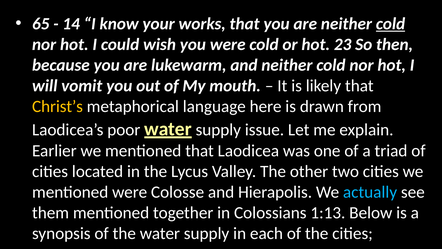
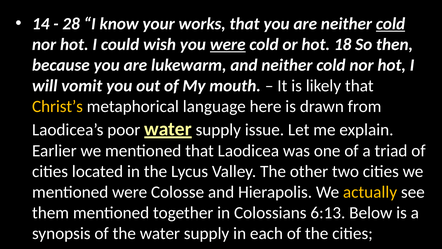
65: 65 -> 14
14: 14 -> 28
were at (228, 44) underline: none -> present
23: 23 -> 18
actually colour: light blue -> yellow
1:13: 1:13 -> 6:13
